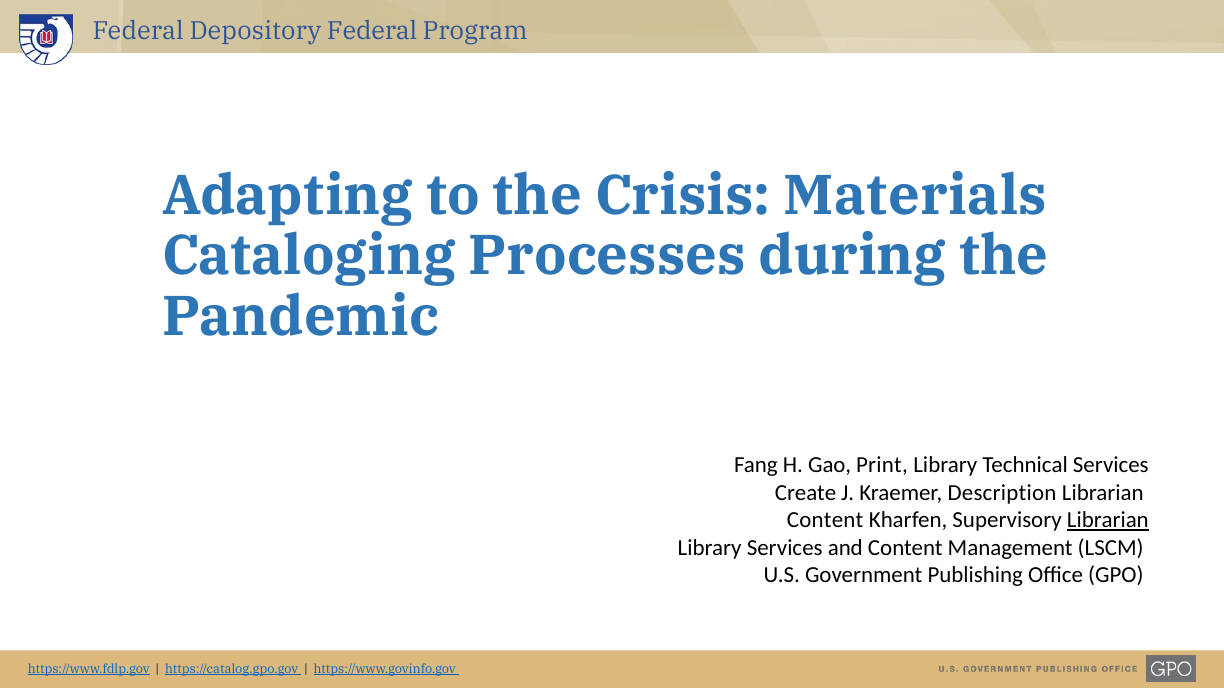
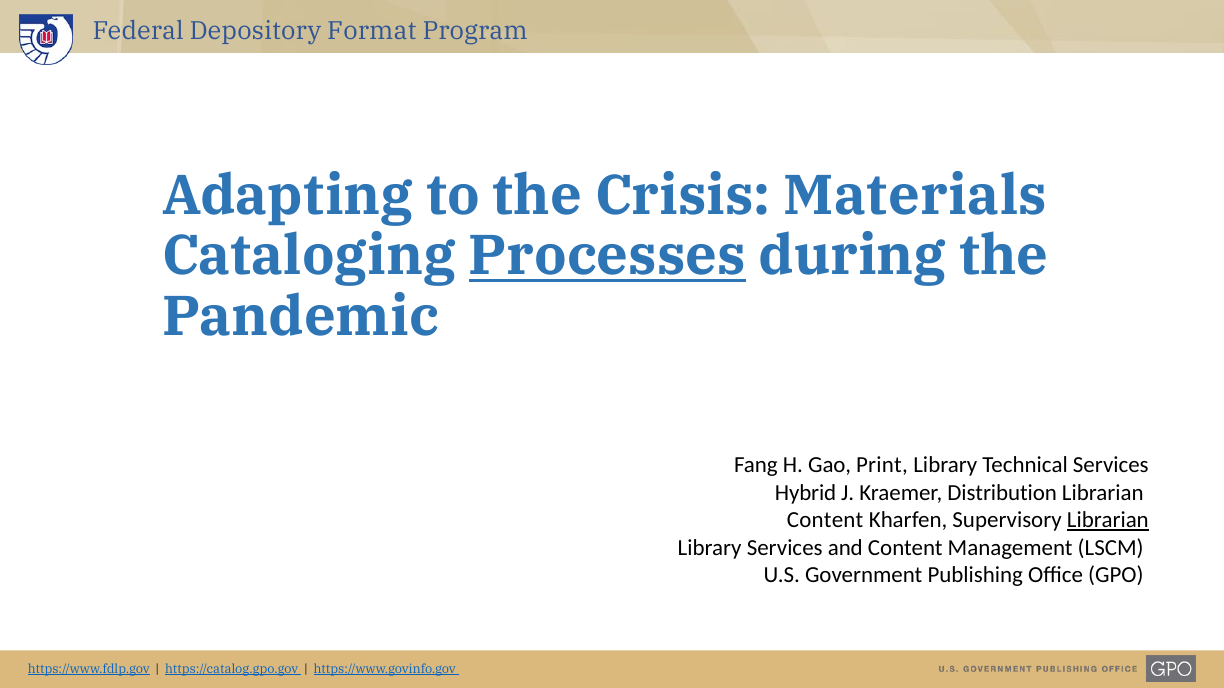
Federal at (372, 31): Federal -> Format
Processes underline: none -> present
Create: Create -> Hybrid
Description: Description -> Distribution
